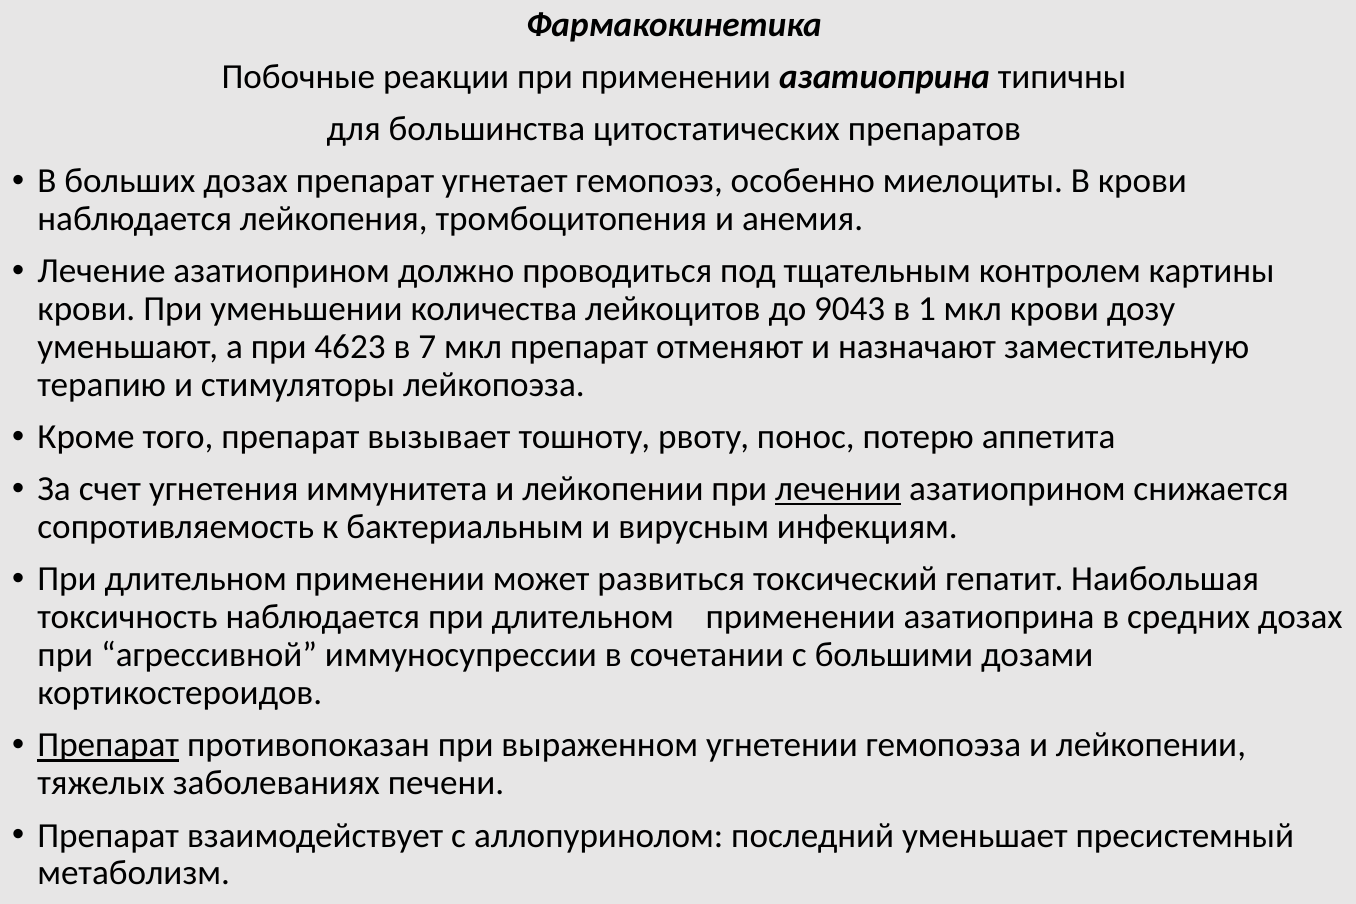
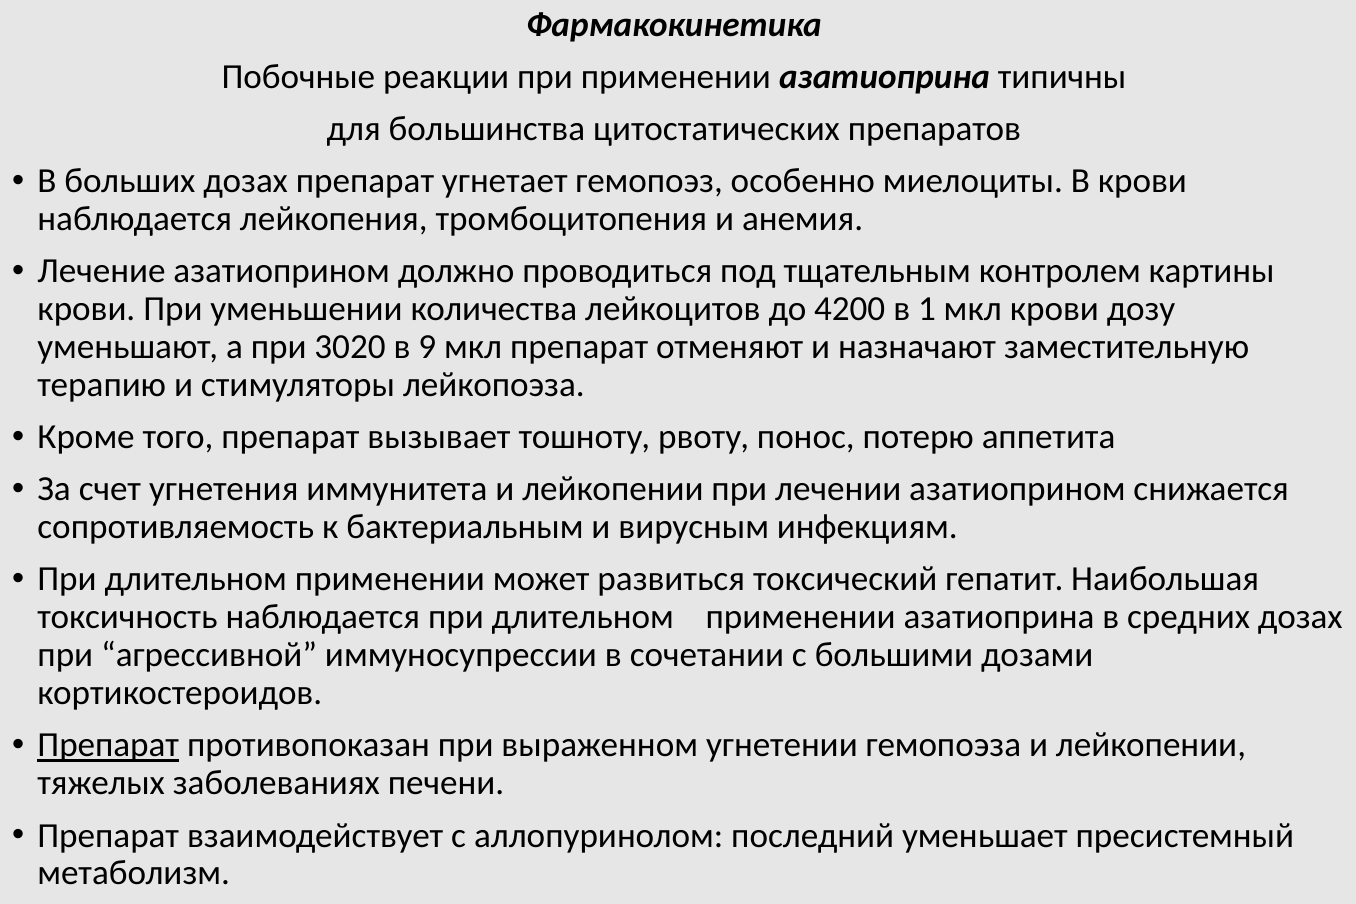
9043: 9043 -> 4200
4623: 4623 -> 3020
7: 7 -> 9
лечении underline: present -> none
